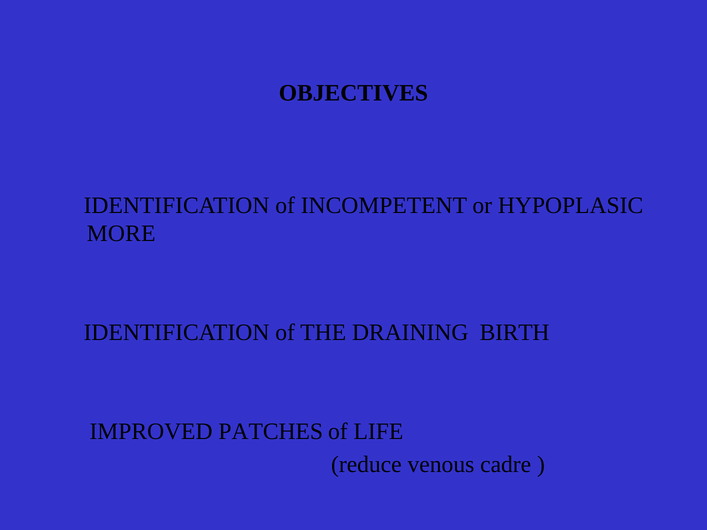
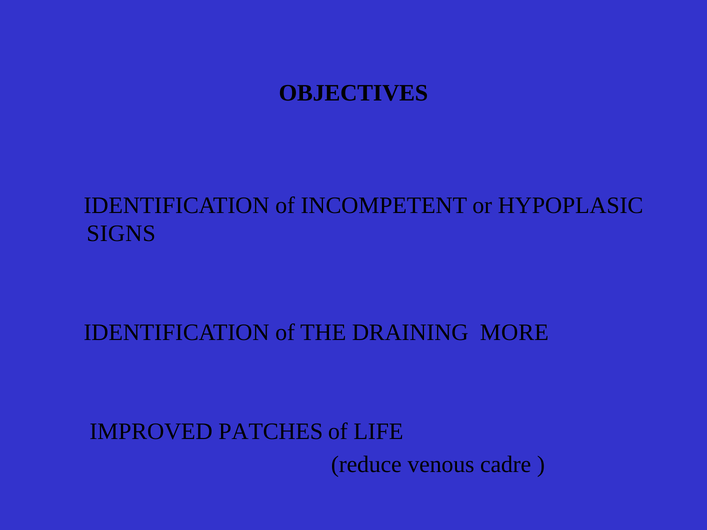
MORE: MORE -> SIGNS
BIRTH: BIRTH -> MORE
